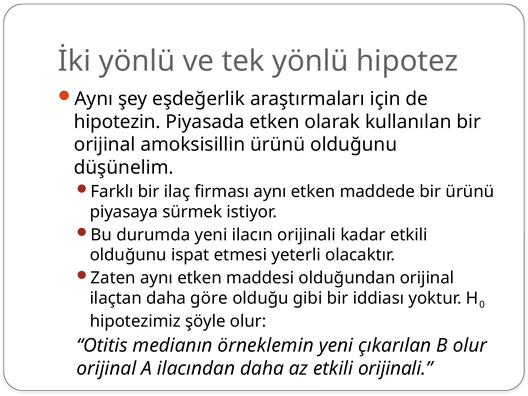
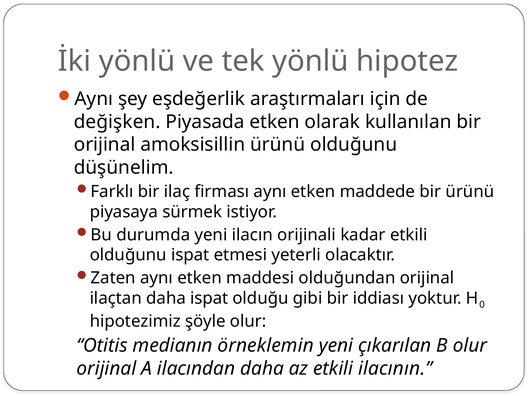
hipotezin: hipotezin -> değişken
daha göre: göre -> ispat
etkili orijinali: orijinali -> ilacının
